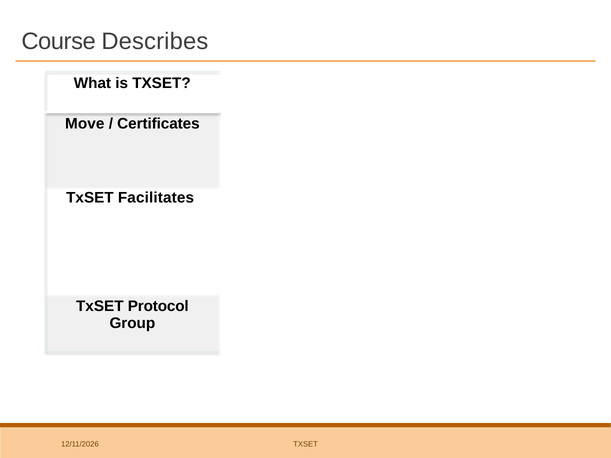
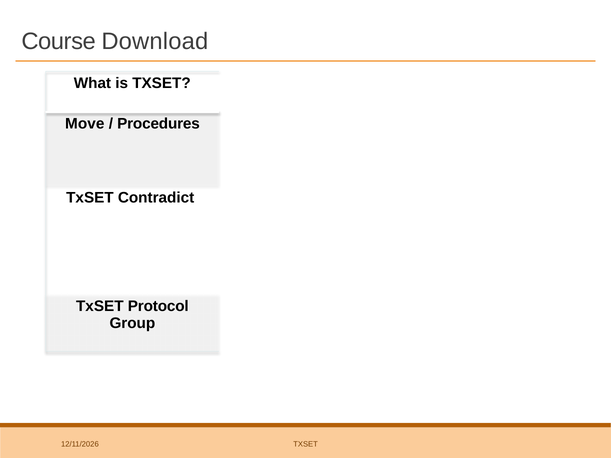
Describes: Describes -> Download
Certificates: Certificates -> Procedures
Facilitates: Facilitates -> Contradict
